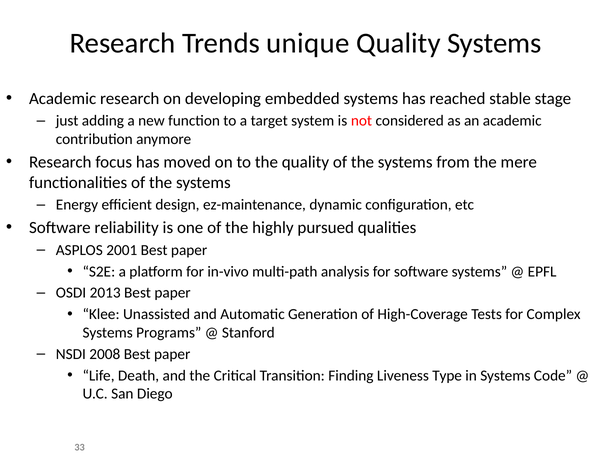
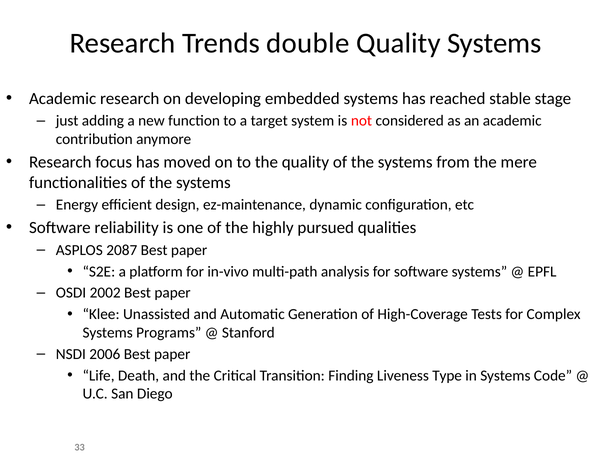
unique: unique -> double
2001: 2001 -> 2087
2013: 2013 -> 2002
2008: 2008 -> 2006
